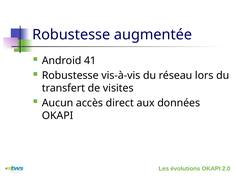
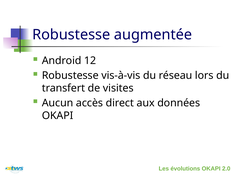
41: 41 -> 12
